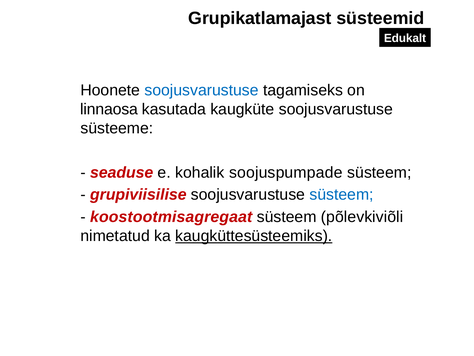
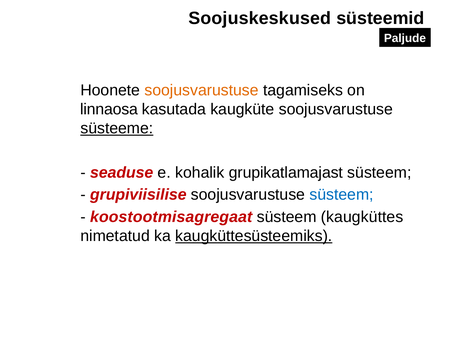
Grupikatlamajast: Grupikatlamajast -> Soojuskeskused
Edukalt: Edukalt -> Paljude
soojusvarustuse at (202, 90) colour: blue -> orange
süsteeme underline: none -> present
soojuspumpade: soojuspumpade -> grupikatlamajast
põlevkiviõli: põlevkiviõli -> kaugküttes
